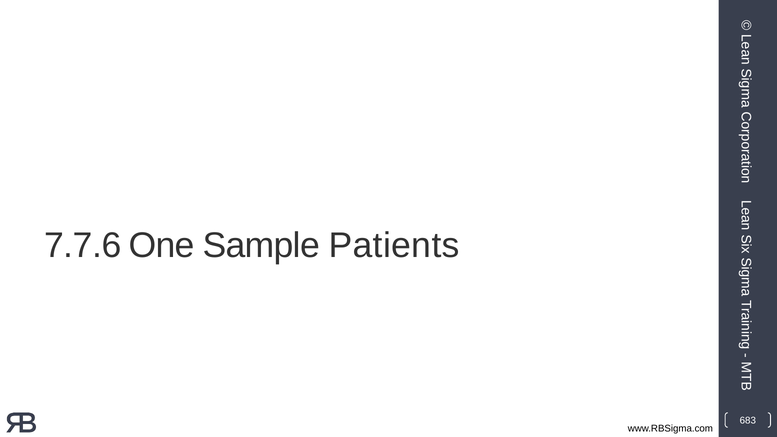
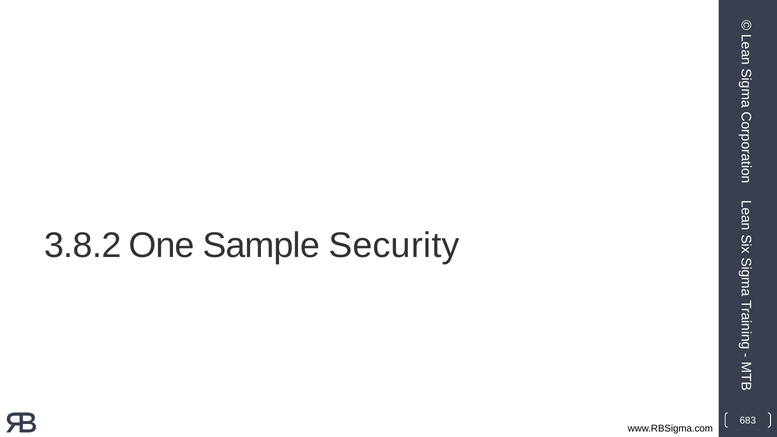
7.7.6: 7.7.6 -> 3.8.2
Patients: Patients -> Security
